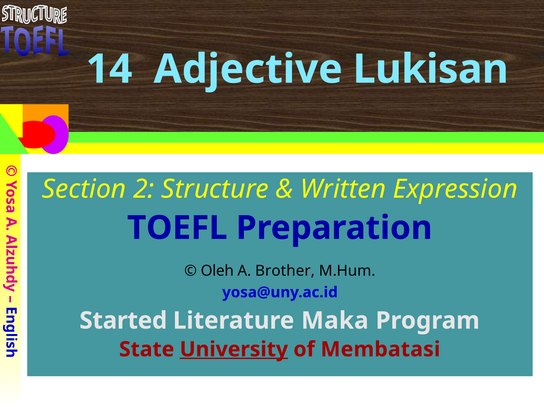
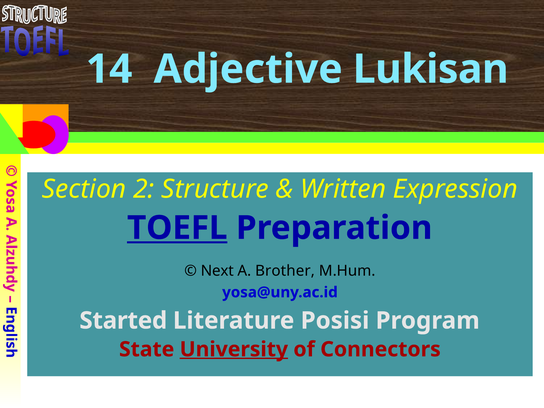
TOEFL underline: none -> present
Oleh: Oleh -> Next
Maka: Maka -> Posisi
Membatasi: Membatasi -> Connectors
